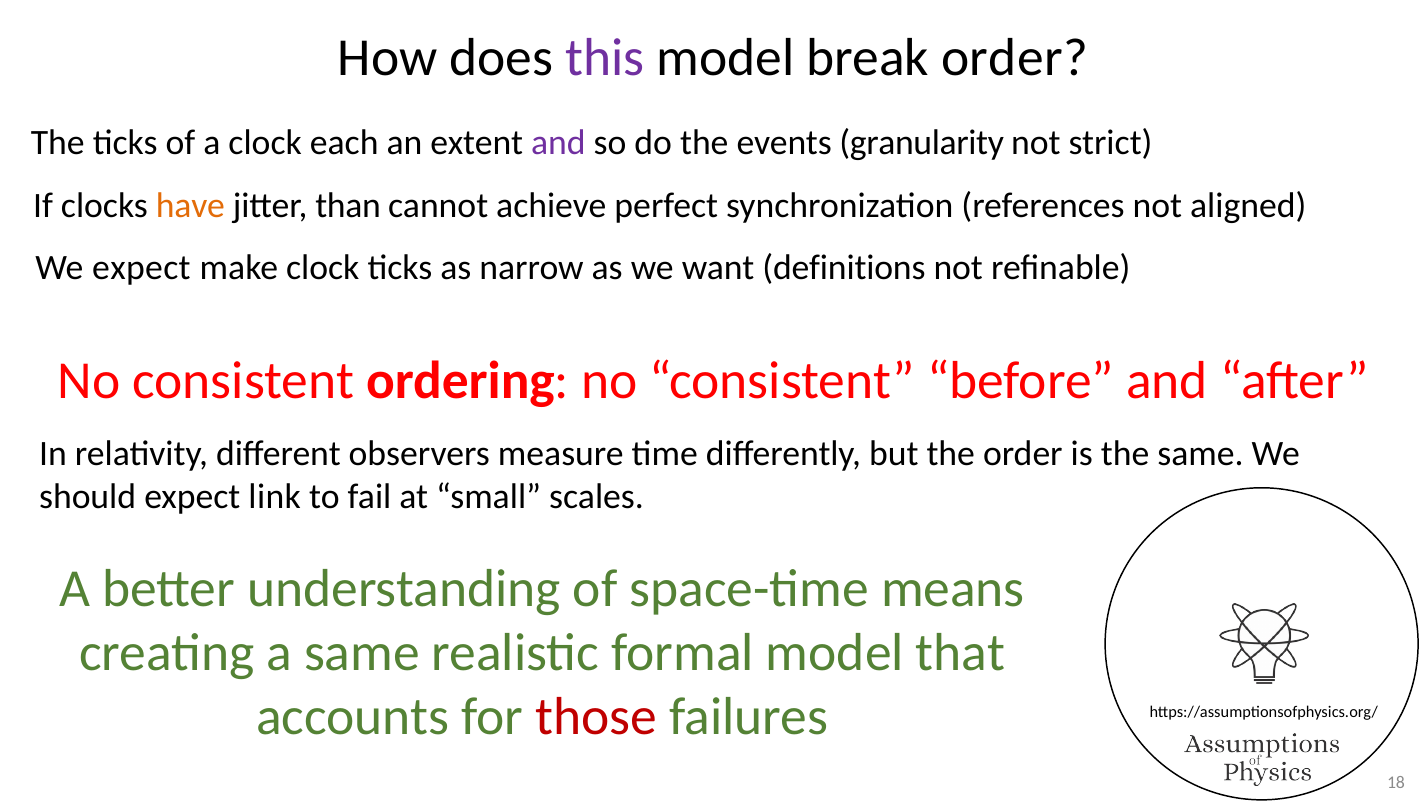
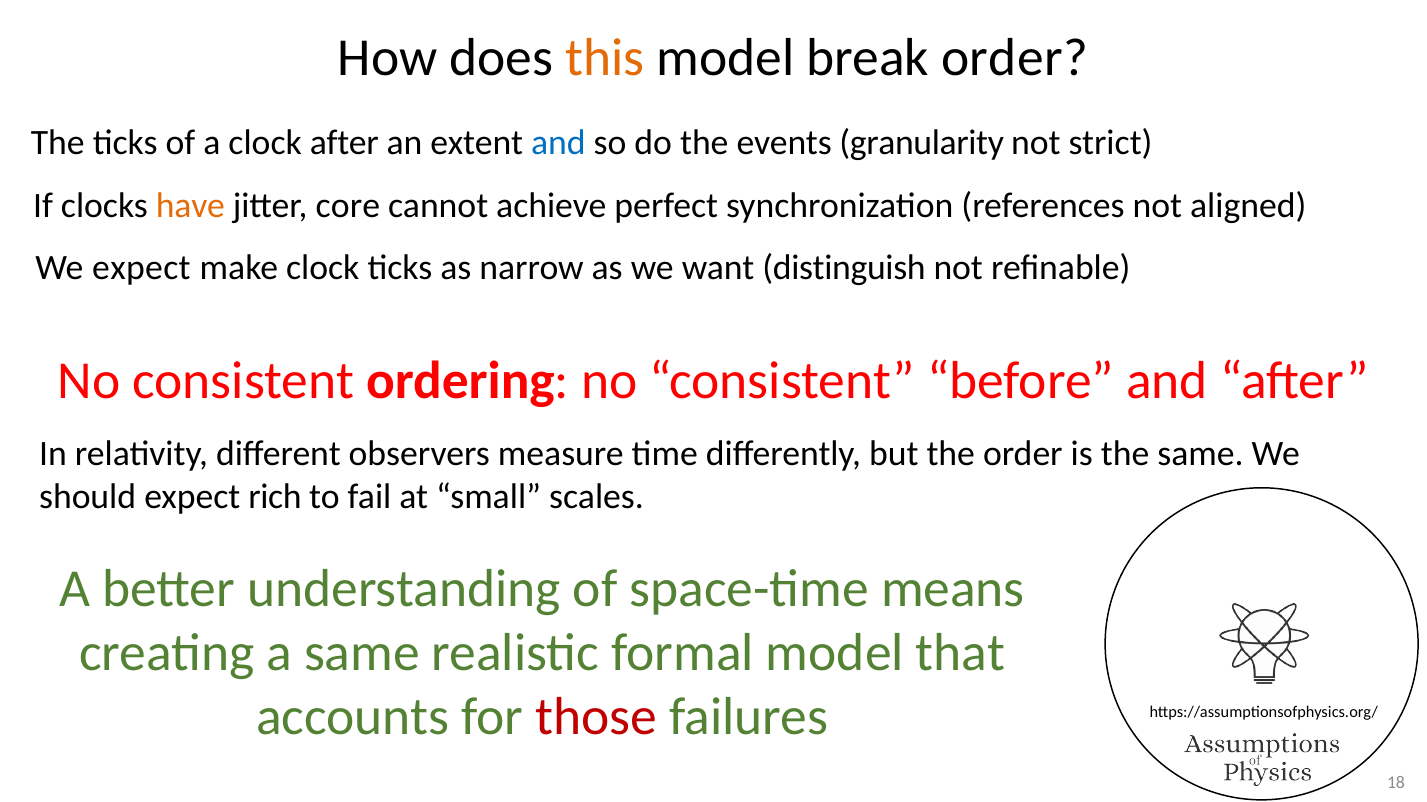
this colour: purple -> orange
clock each: each -> after
and at (558, 143) colour: purple -> blue
than: than -> core
definitions: definitions -> distinguish
link: link -> rich
